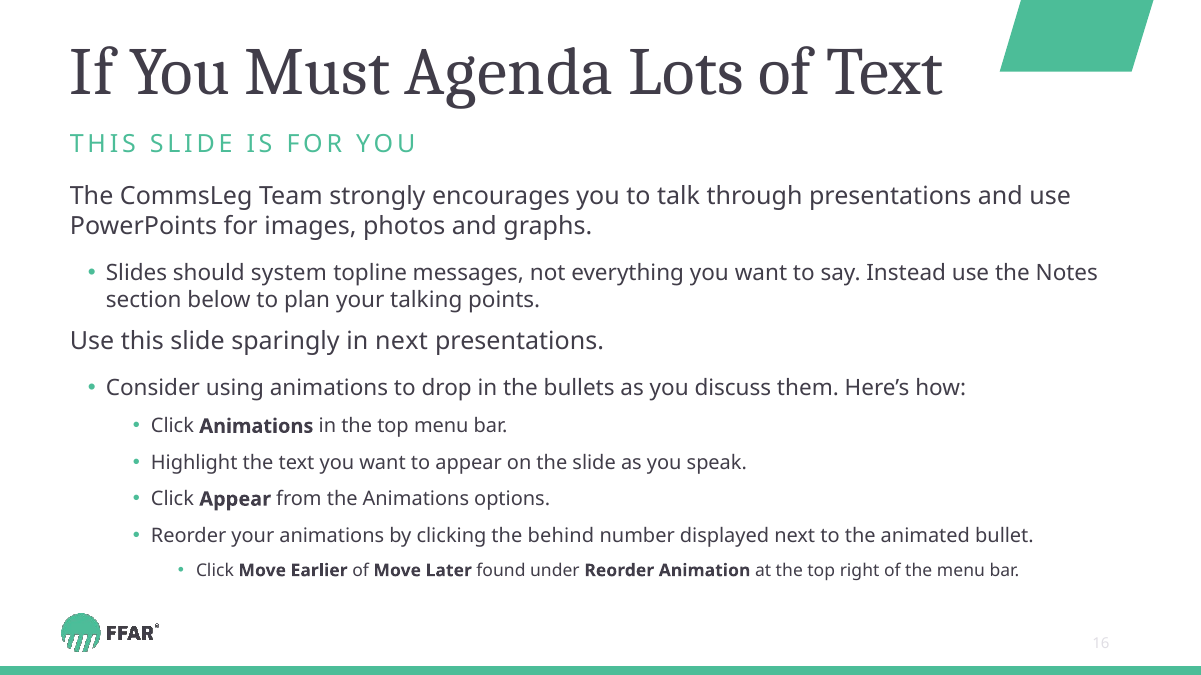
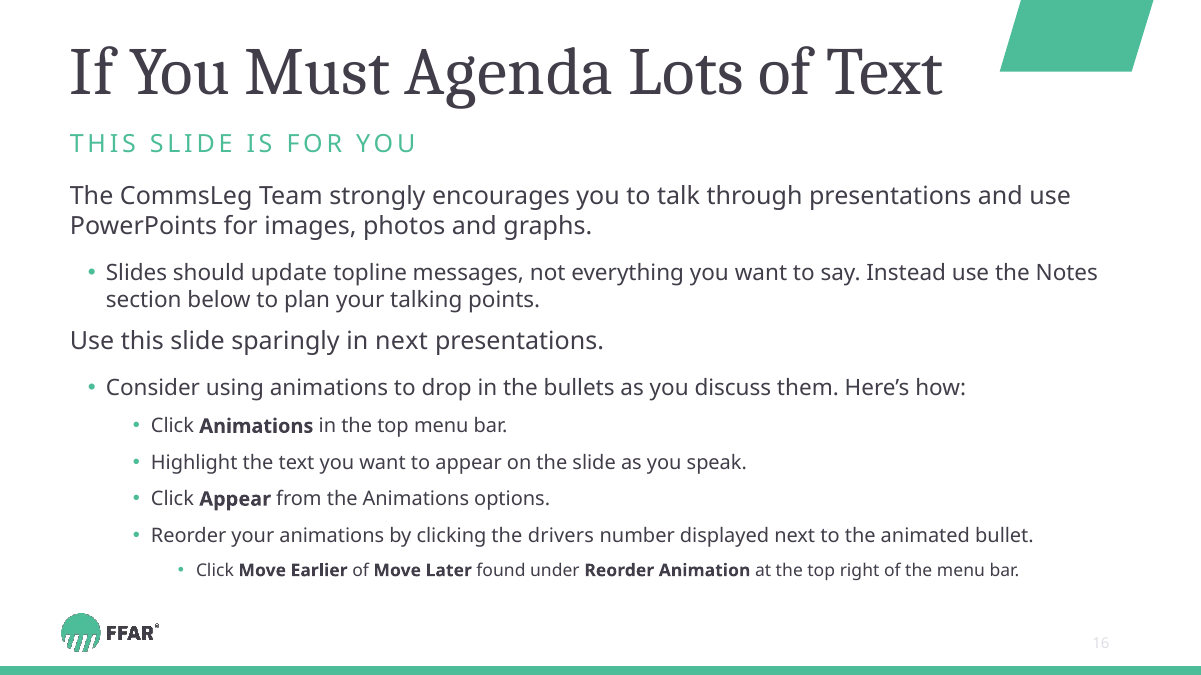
system: system -> update
behind: behind -> drivers
